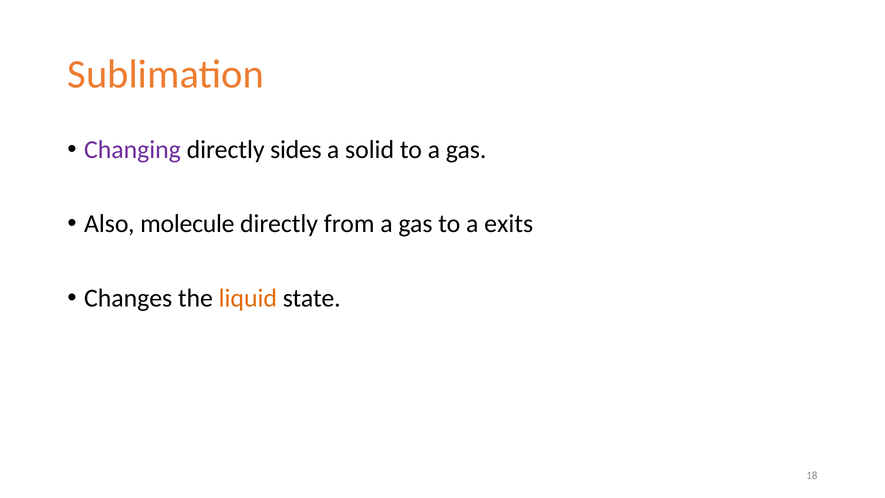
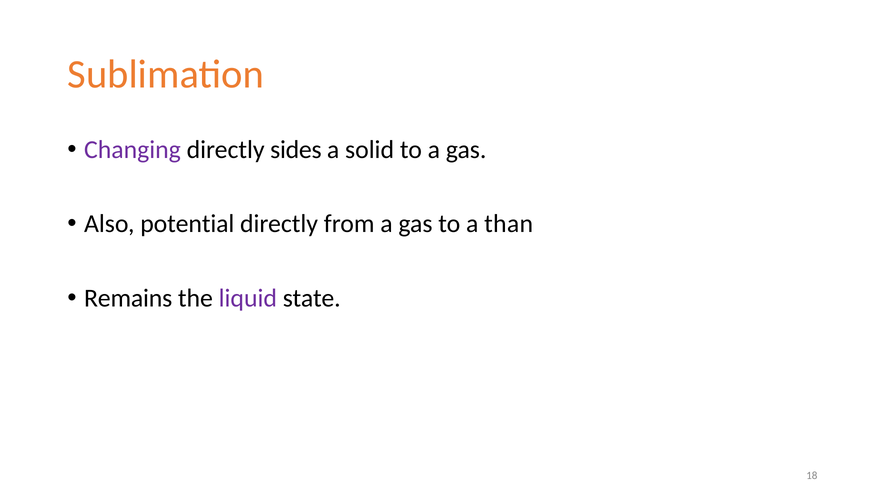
molecule: molecule -> potential
exits: exits -> than
Changes: Changes -> Remains
liquid colour: orange -> purple
